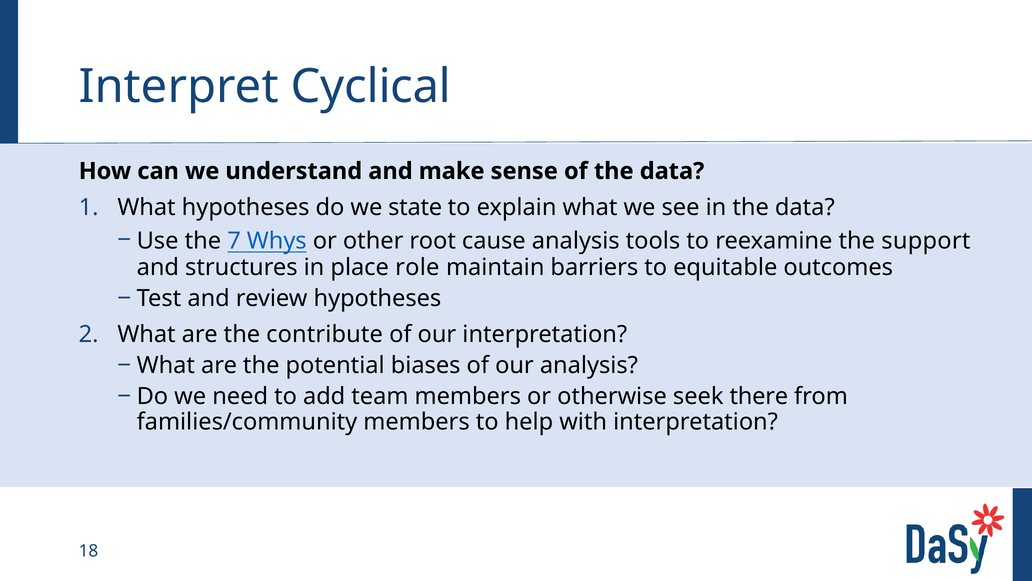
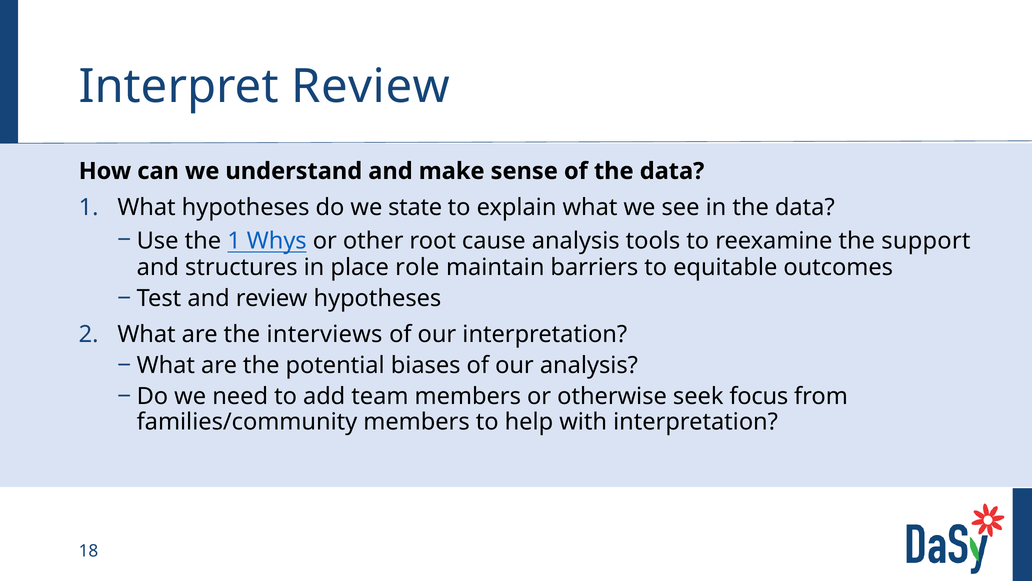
Interpret Cyclical: Cyclical -> Review
the 7: 7 -> 1
contribute: contribute -> interviews
there: there -> focus
